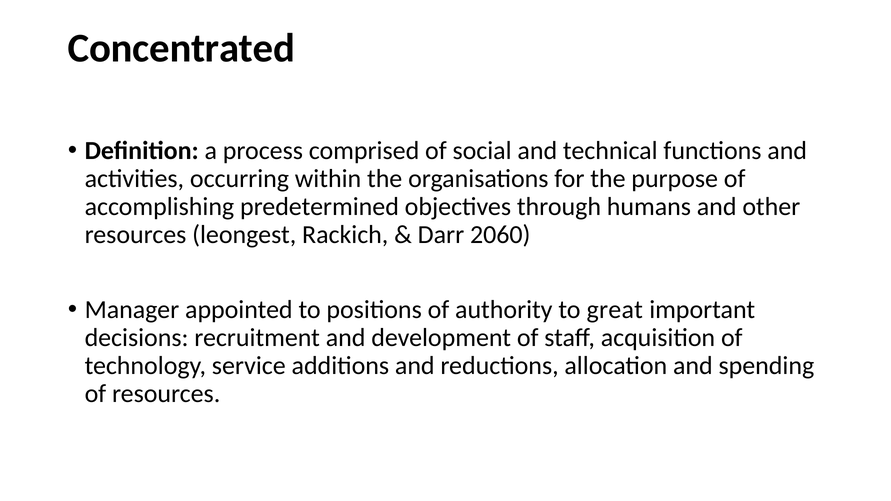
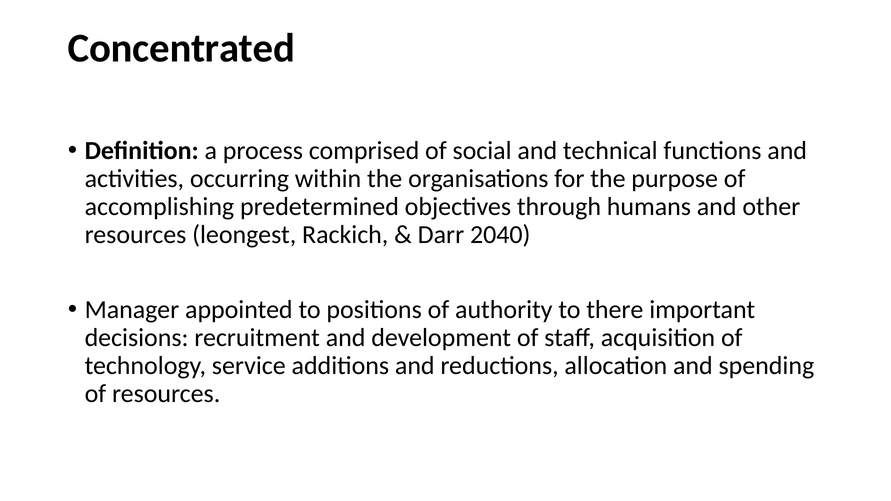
2060: 2060 -> 2040
great: great -> there
